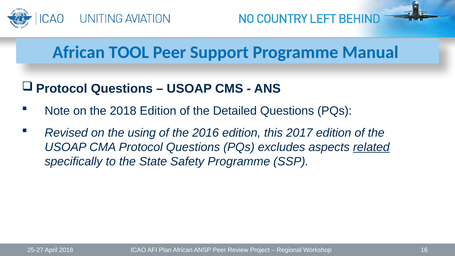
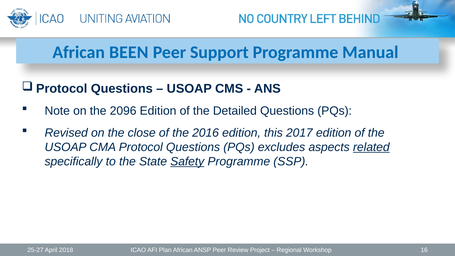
TOOL: TOOL -> BEEN
the 2018: 2018 -> 2096
using: using -> close
Safety underline: none -> present
